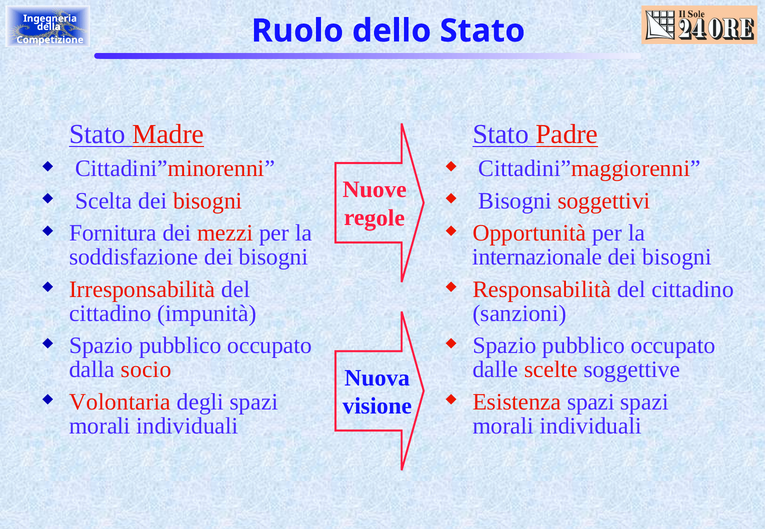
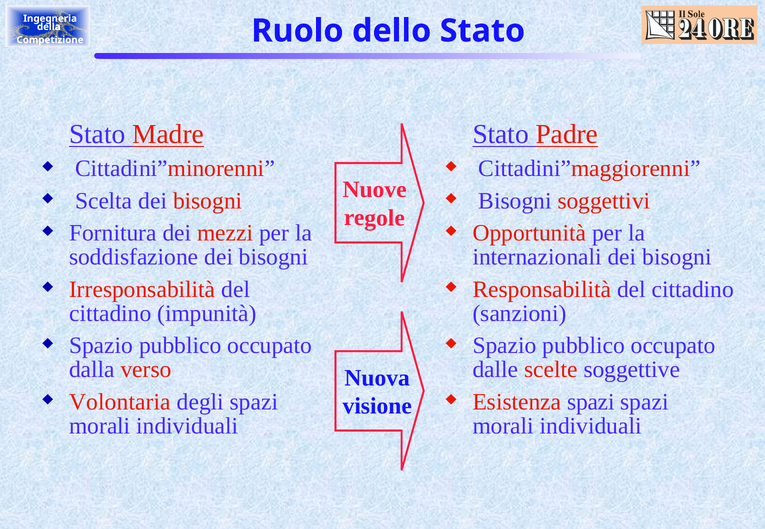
internazionale: internazionale -> internazionali
socio: socio -> verso
